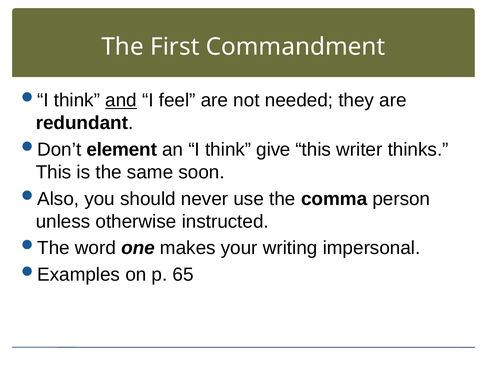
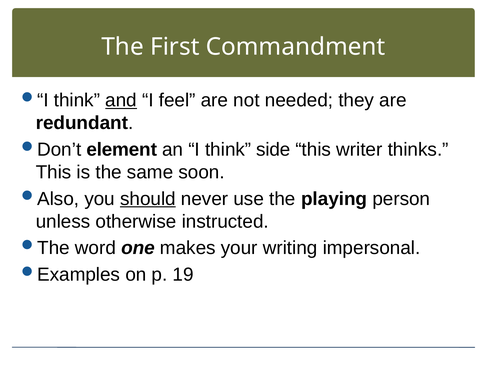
give: give -> side
should underline: none -> present
comma: comma -> playing
65: 65 -> 19
